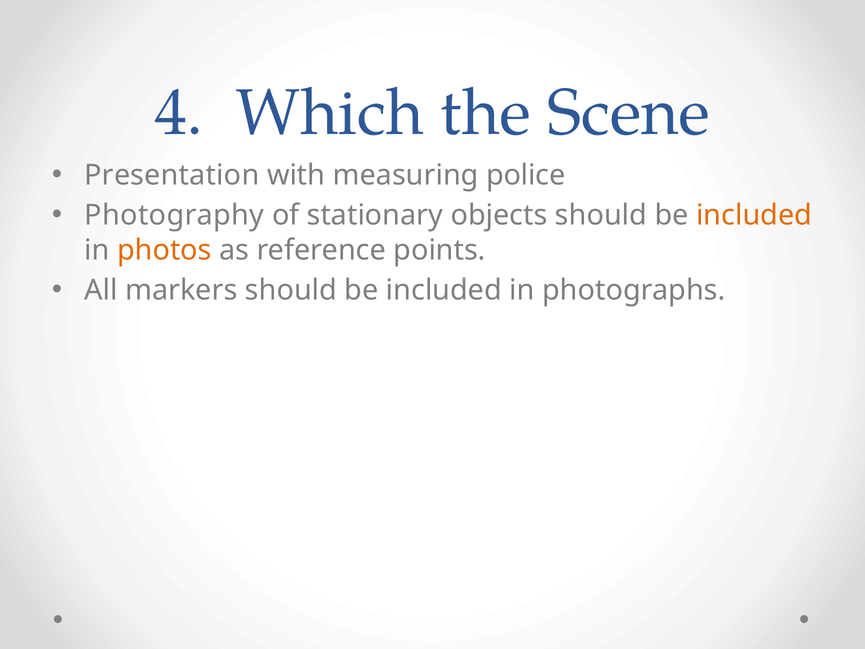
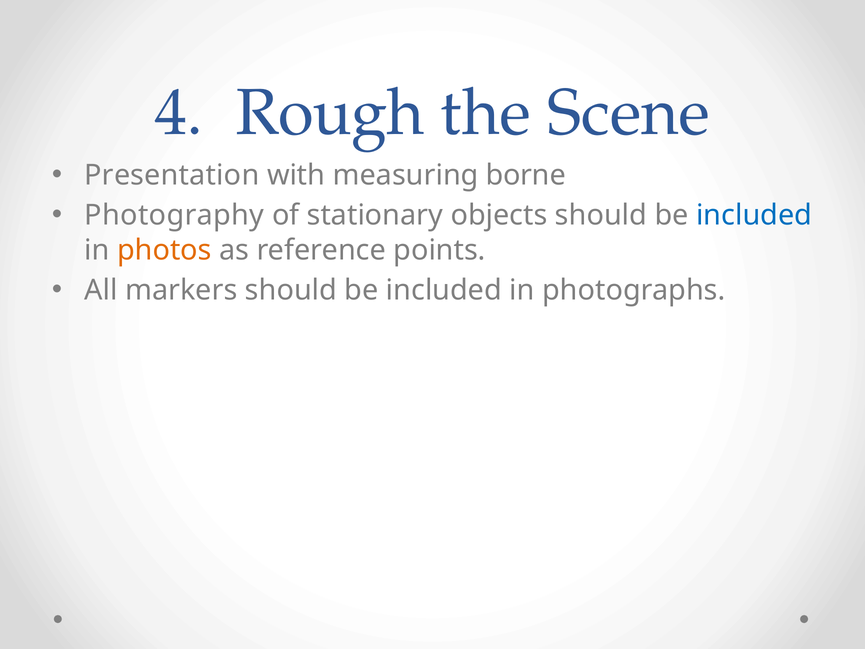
Which: Which -> Rough
police: police -> borne
included at (754, 215) colour: orange -> blue
